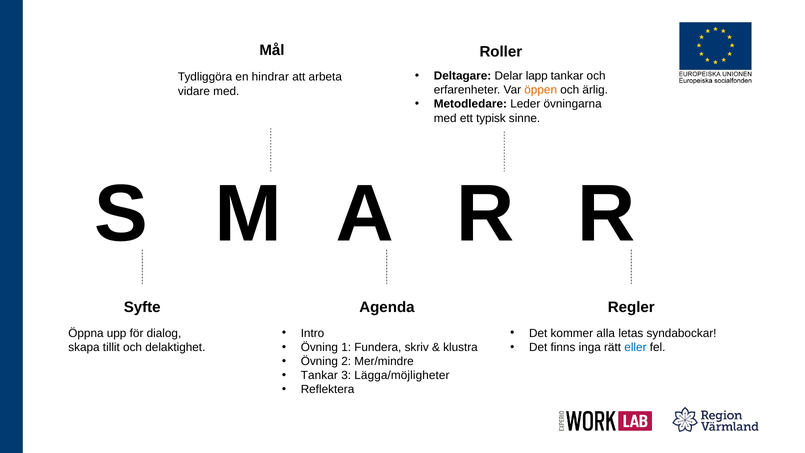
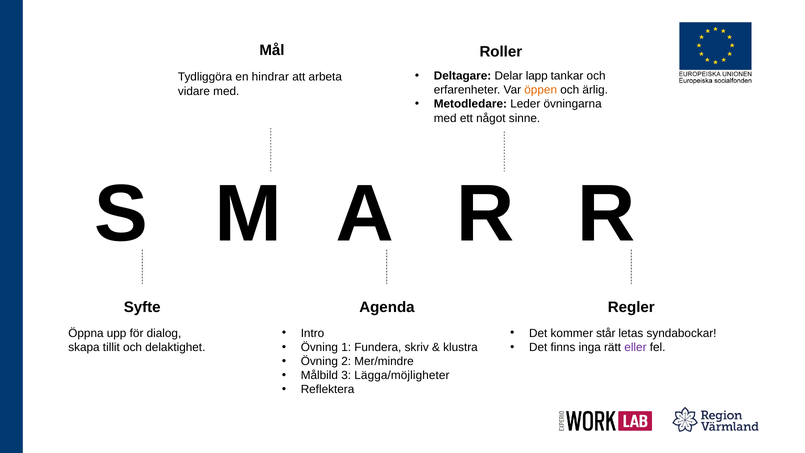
typisk: typisk -> något
alla: alla -> står
eller colour: blue -> purple
Tankar at (319, 375): Tankar -> Målbild
